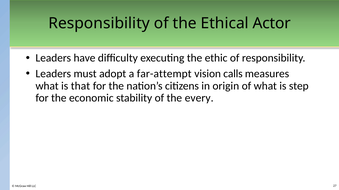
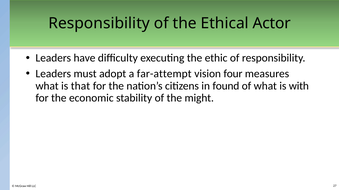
calls: calls -> four
origin: origin -> found
step: step -> with
every: every -> might
